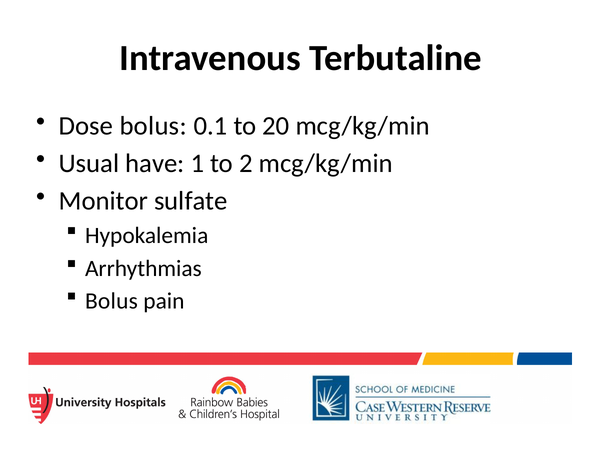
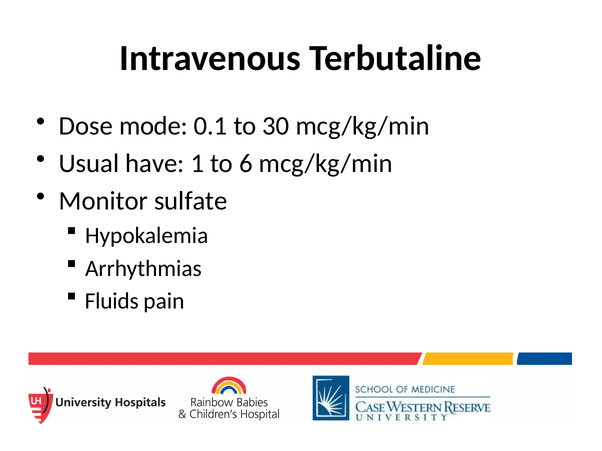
Dose bolus: bolus -> mode
20: 20 -> 30
2: 2 -> 6
Bolus at (111, 301): Bolus -> Fluids
